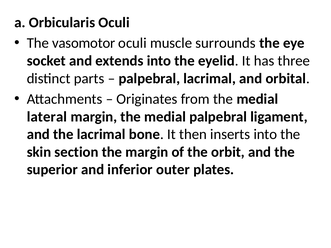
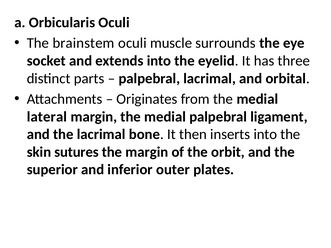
vasomotor: vasomotor -> brainstem
section: section -> sutures
